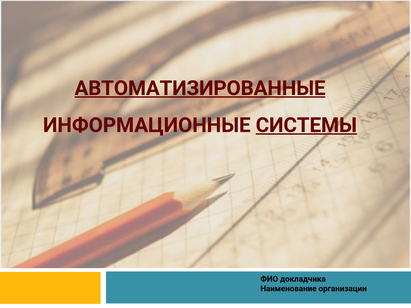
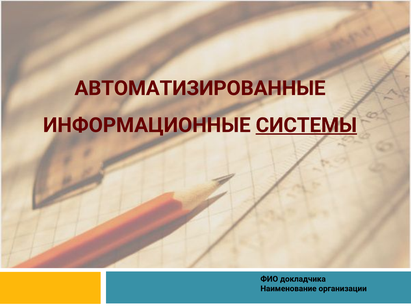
АВТОМАТИЗИРОВАННЫЕ underline: present -> none
